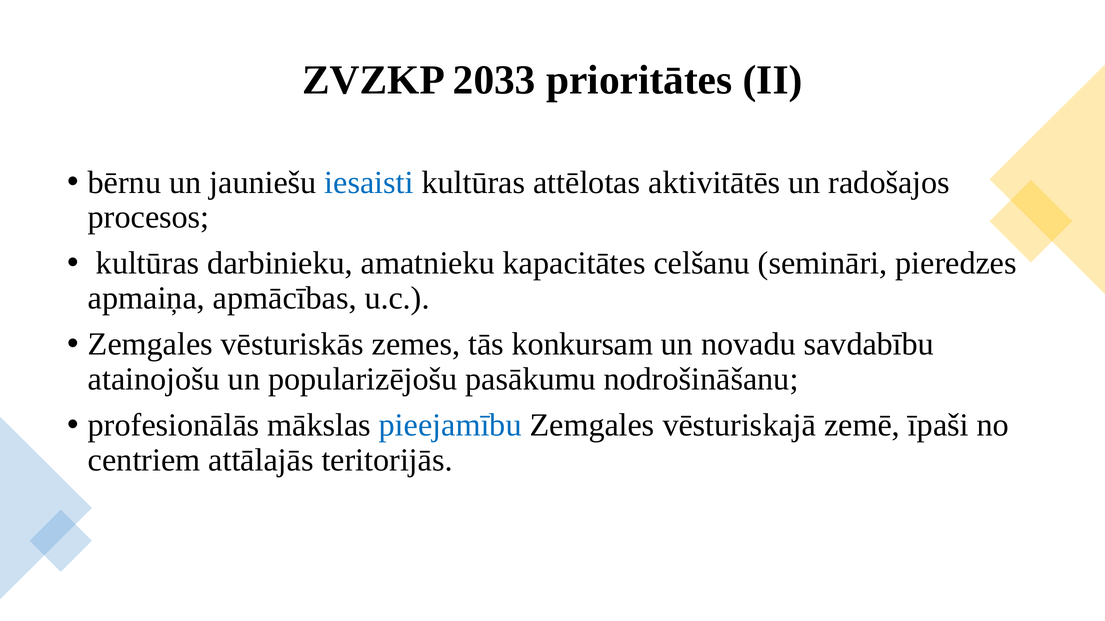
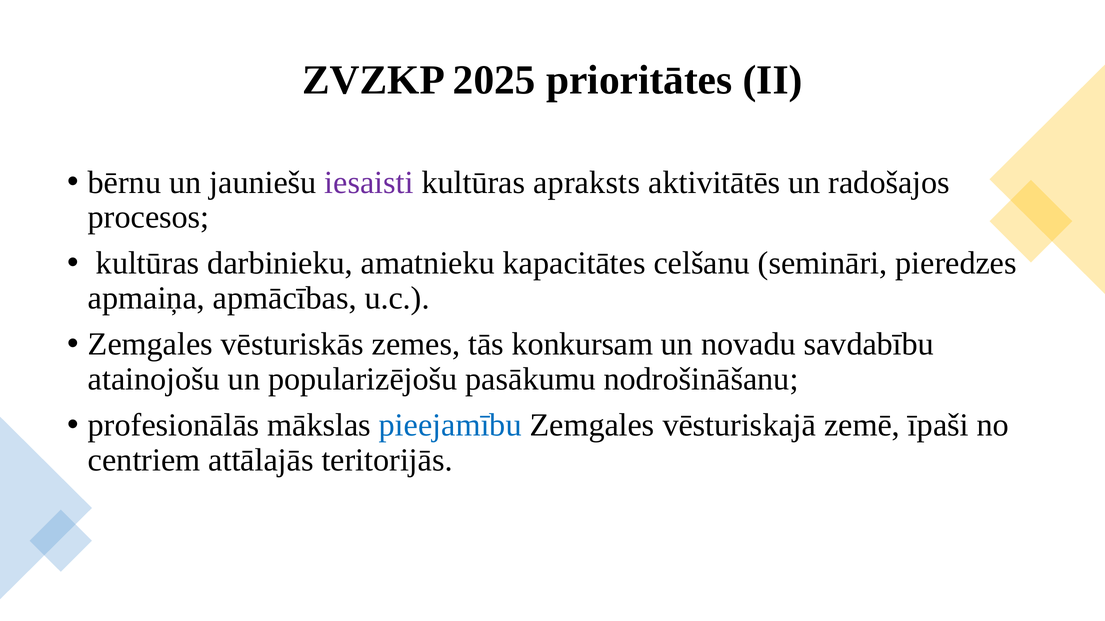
2033: 2033 -> 2025
iesaisti colour: blue -> purple
attēlotas: attēlotas -> apraksts
